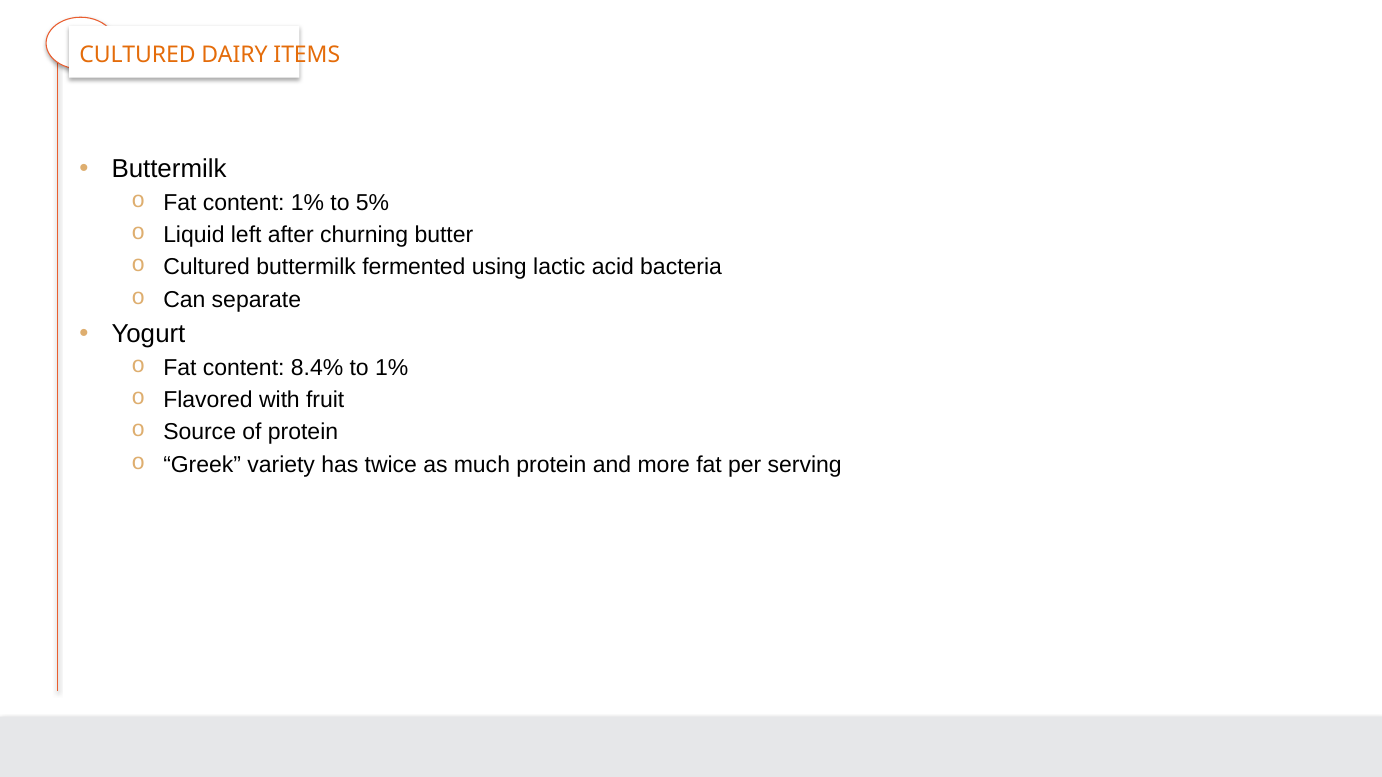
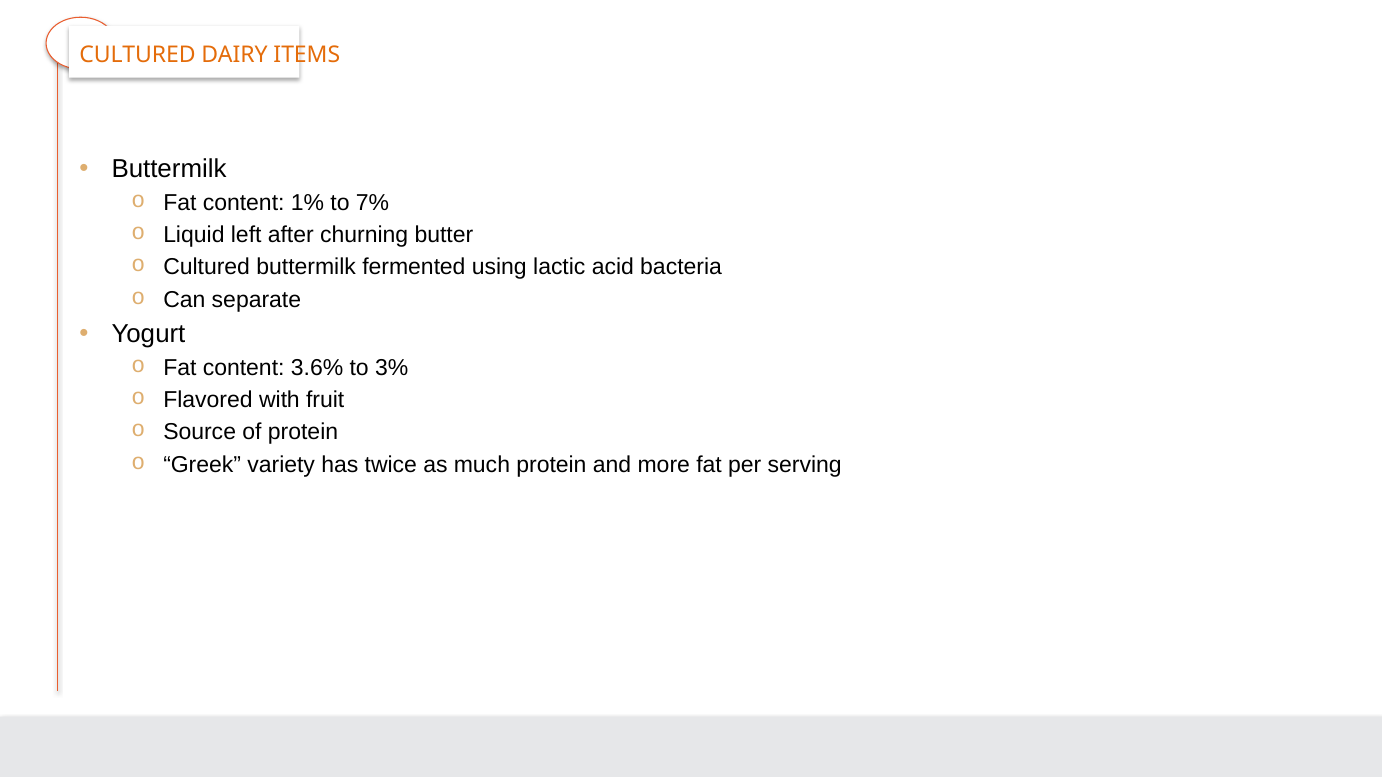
5%: 5% -> 7%
8.4%: 8.4% -> 3.6%
to 1%: 1% -> 3%
